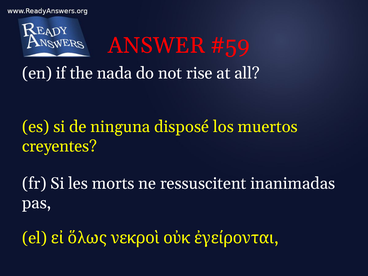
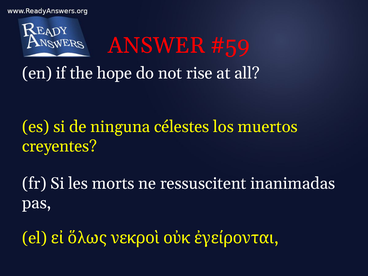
nada: nada -> hope
disposé: disposé -> célestes
